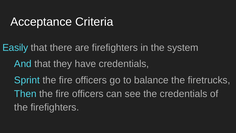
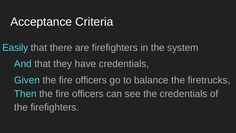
Sprint: Sprint -> Given
